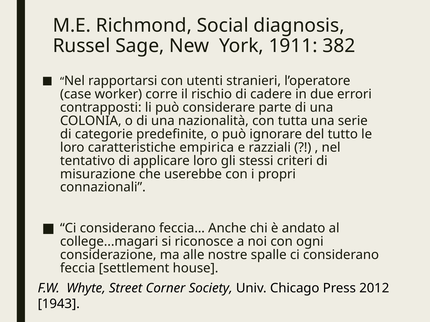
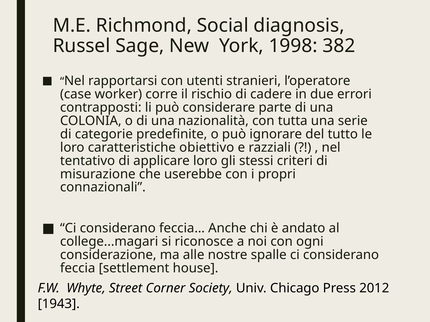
1911: 1911 -> 1998
empirica: empirica -> obiettivo
